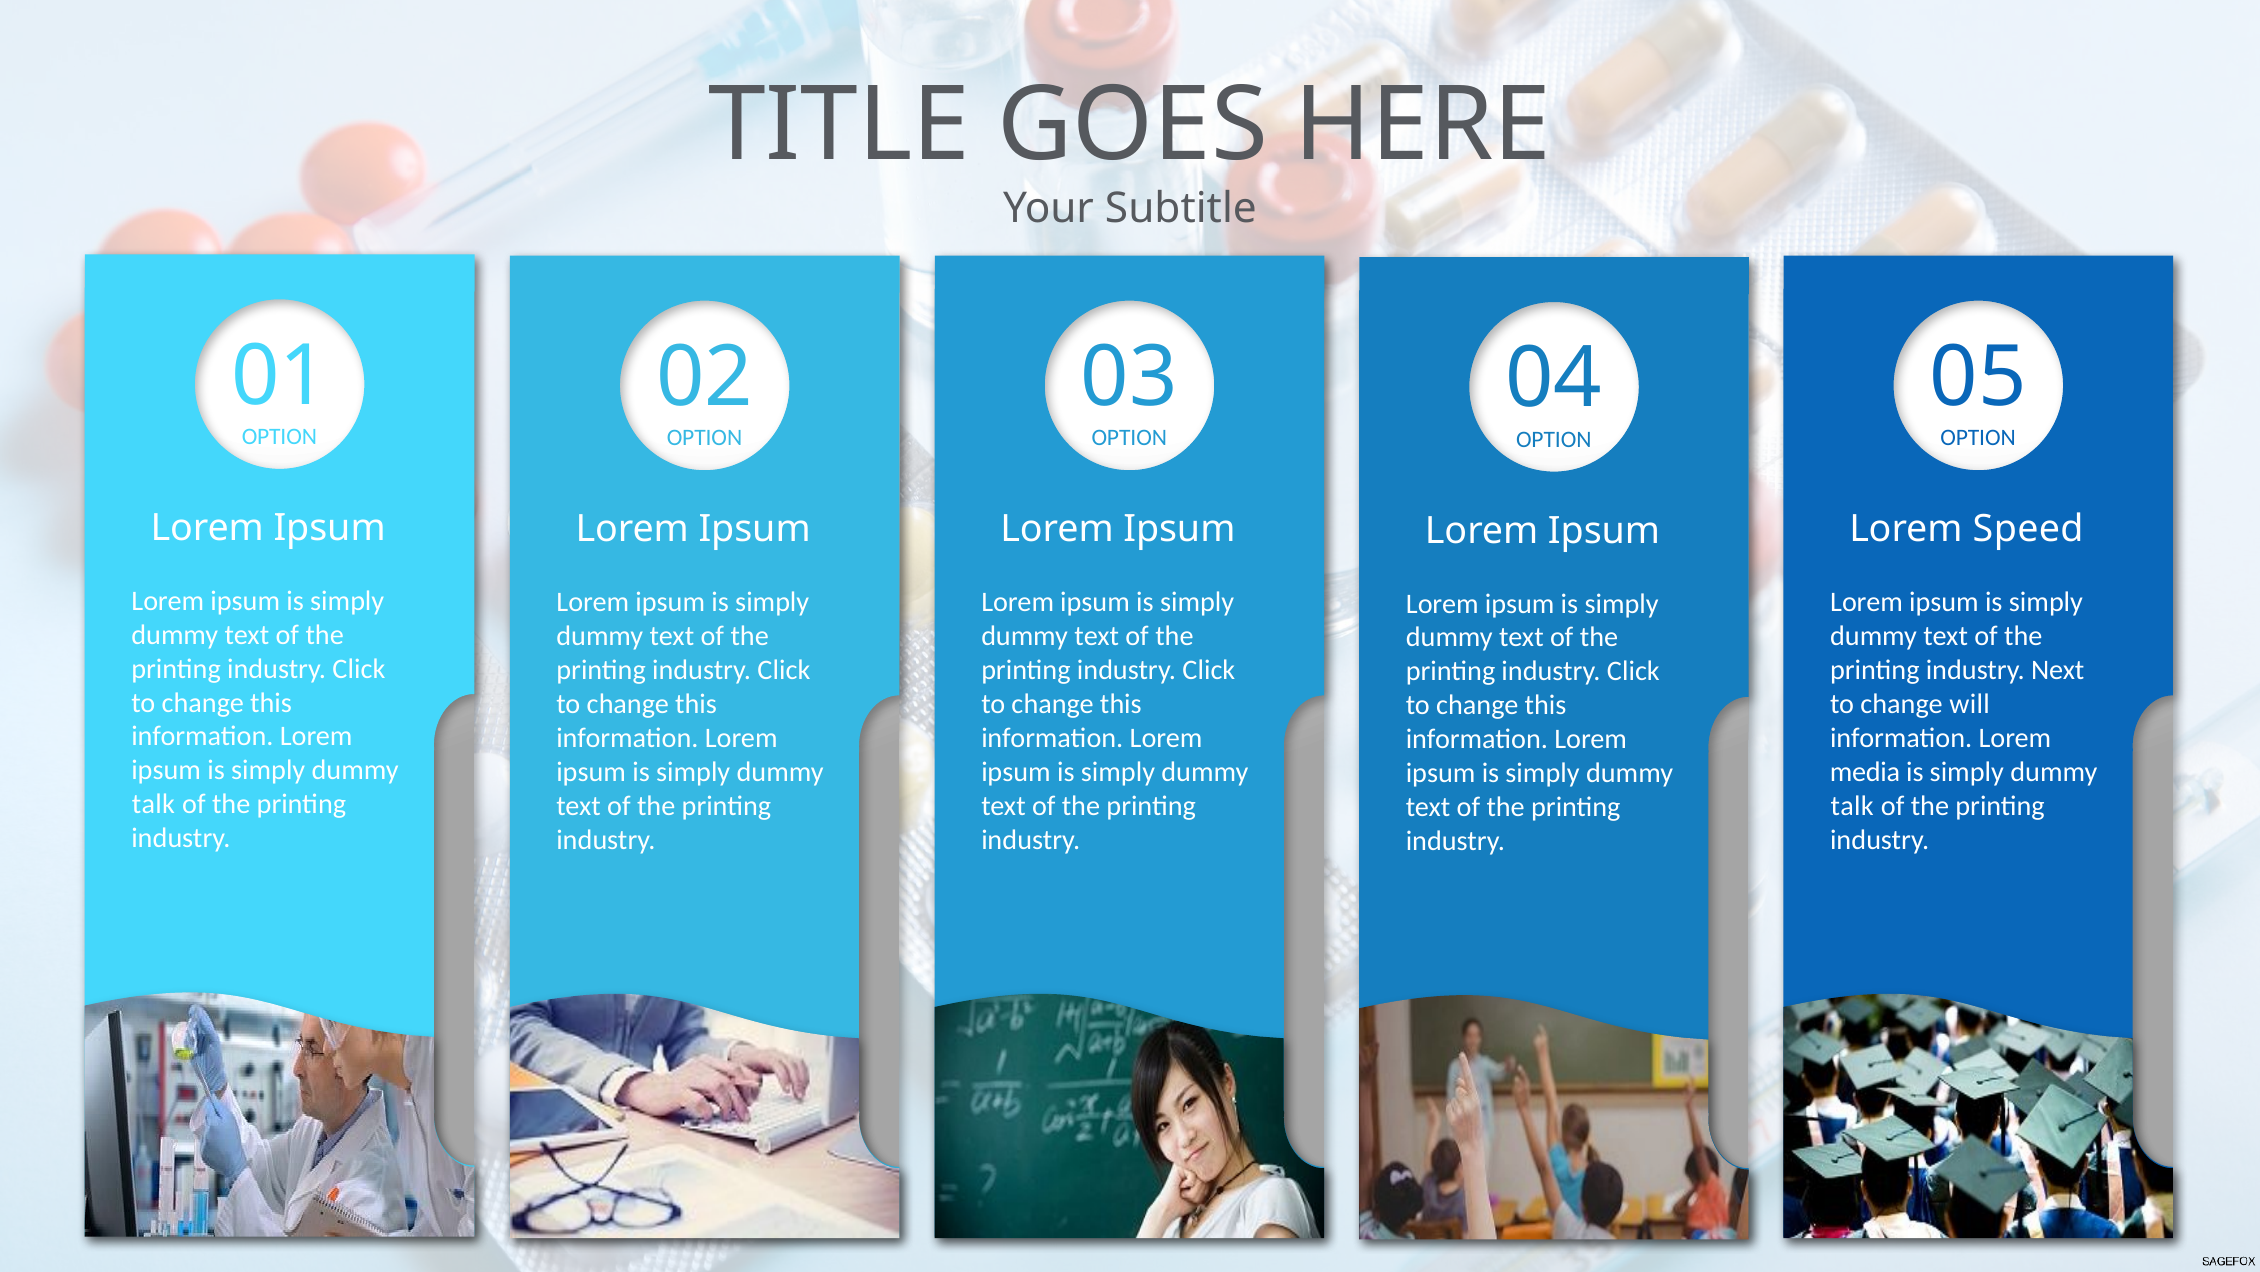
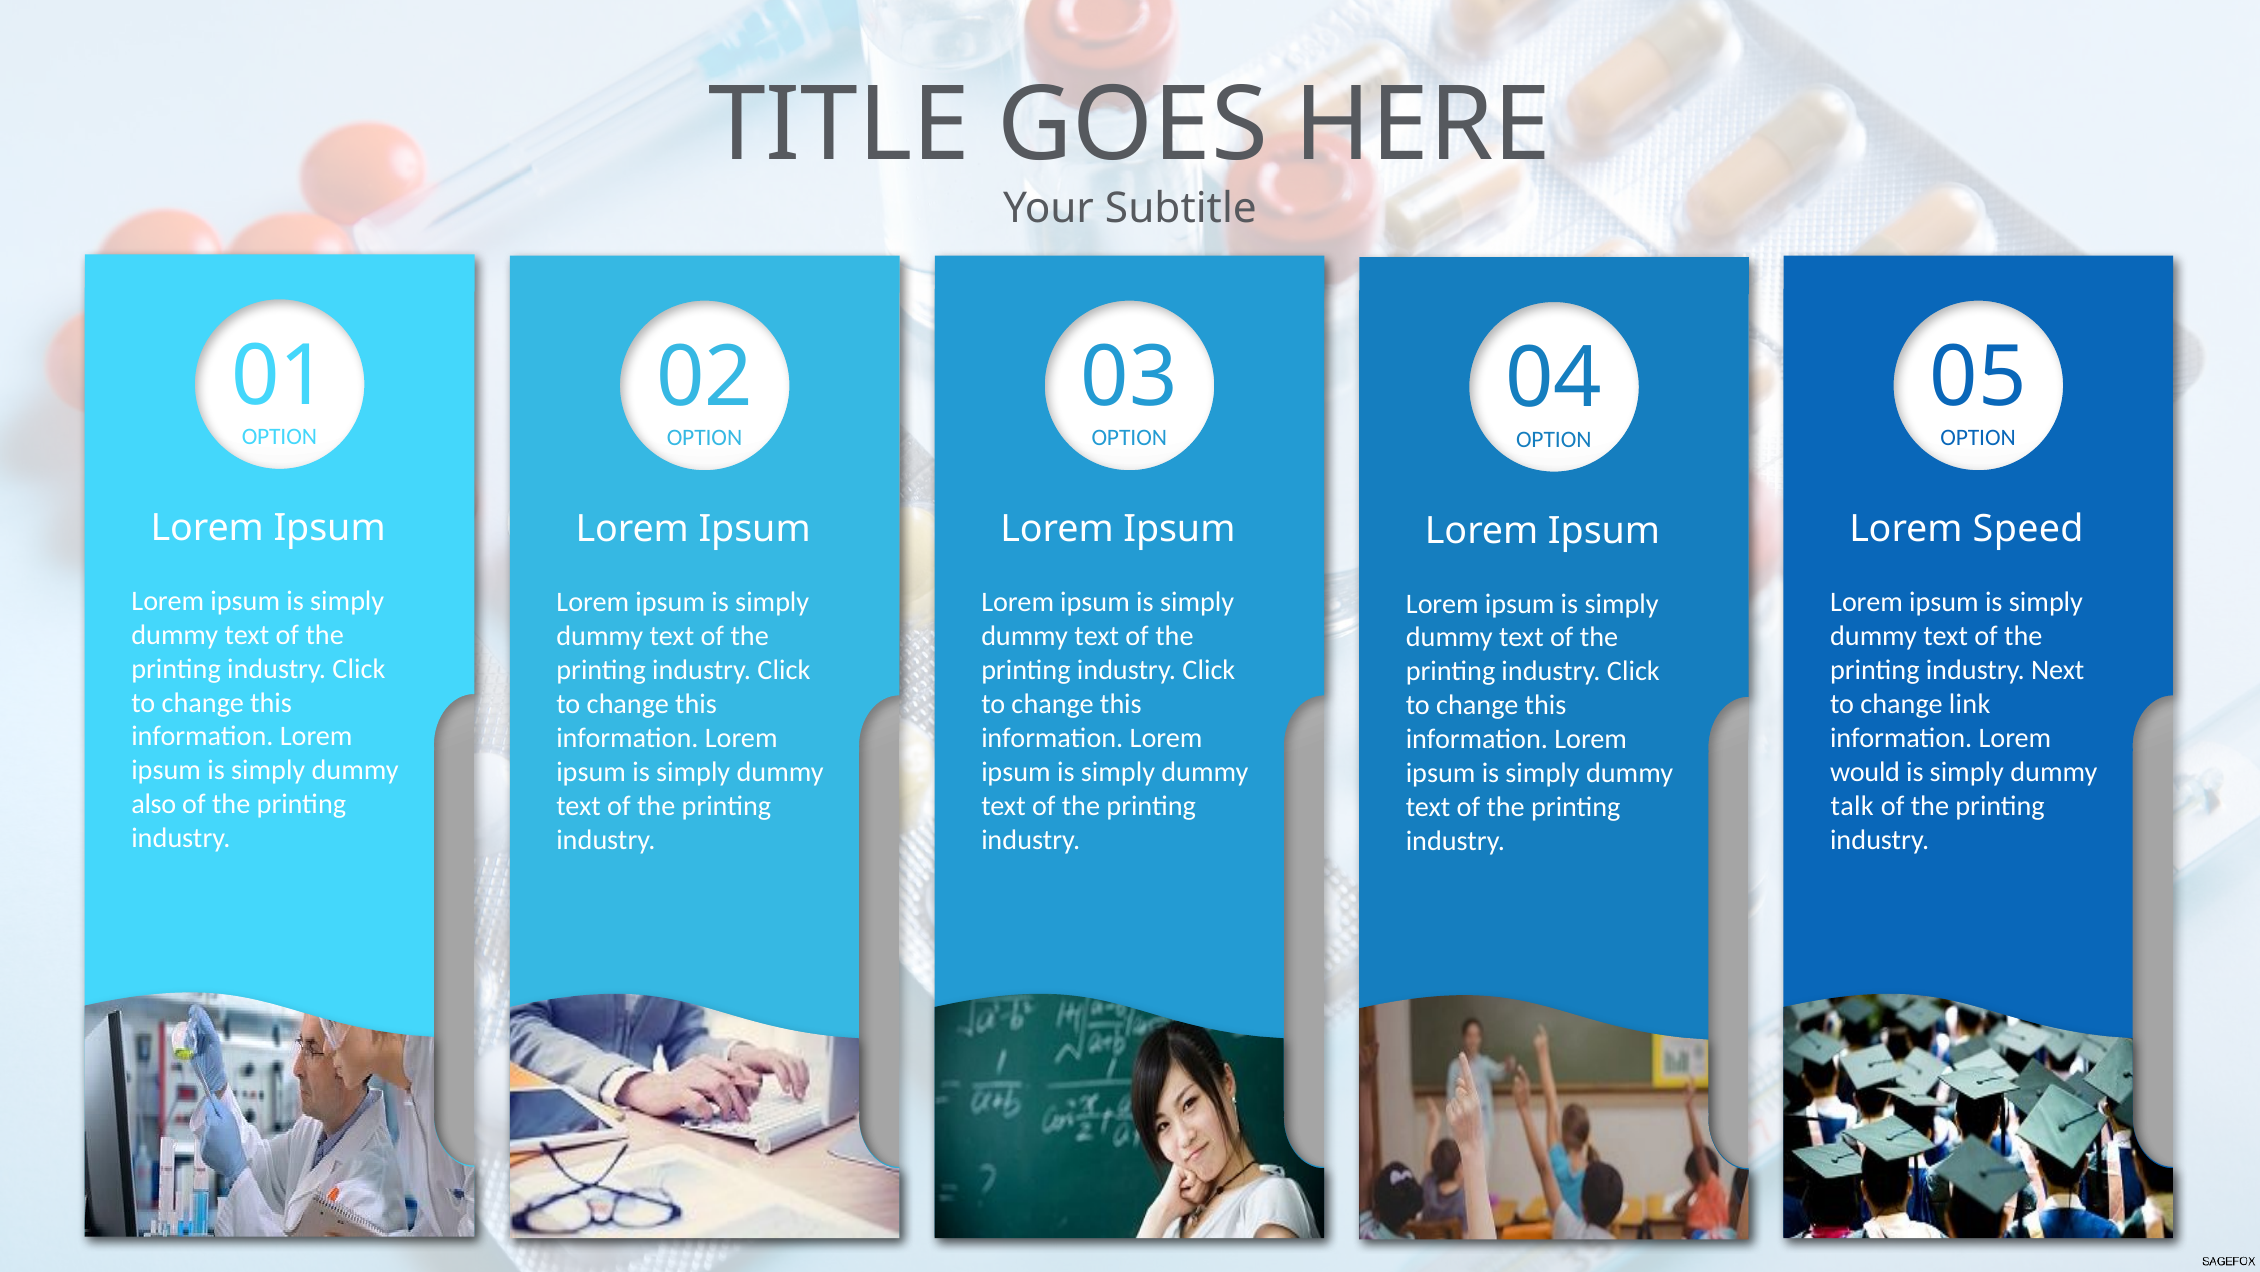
will: will -> link
media: media -> would
talk at (154, 804): talk -> also
